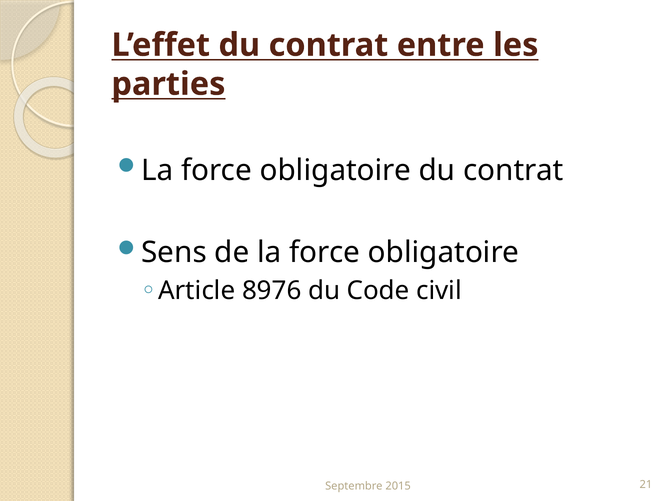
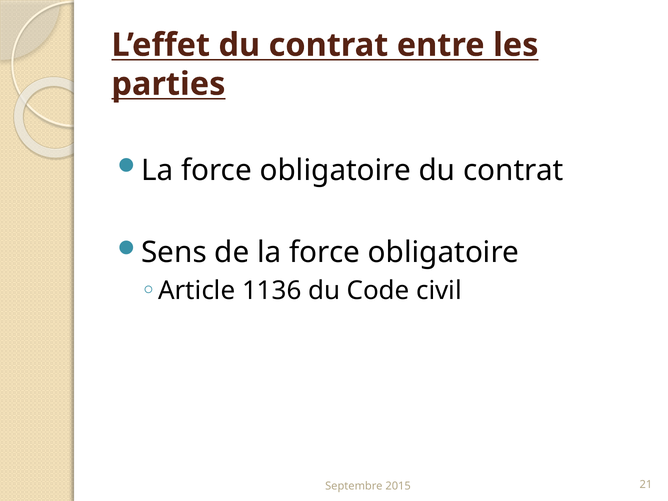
8976: 8976 -> 1136
